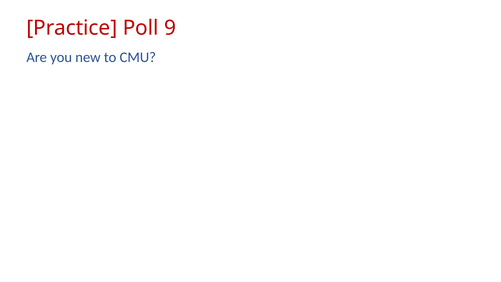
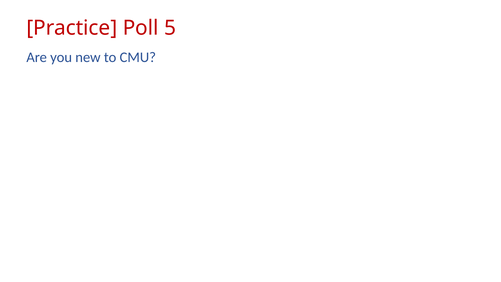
9: 9 -> 5
